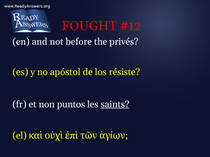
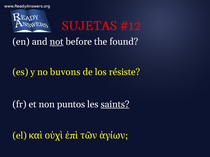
FOUGHT: FOUGHT -> SUJETAS
not underline: none -> present
privés: privés -> found
apóstol: apóstol -> buvons
